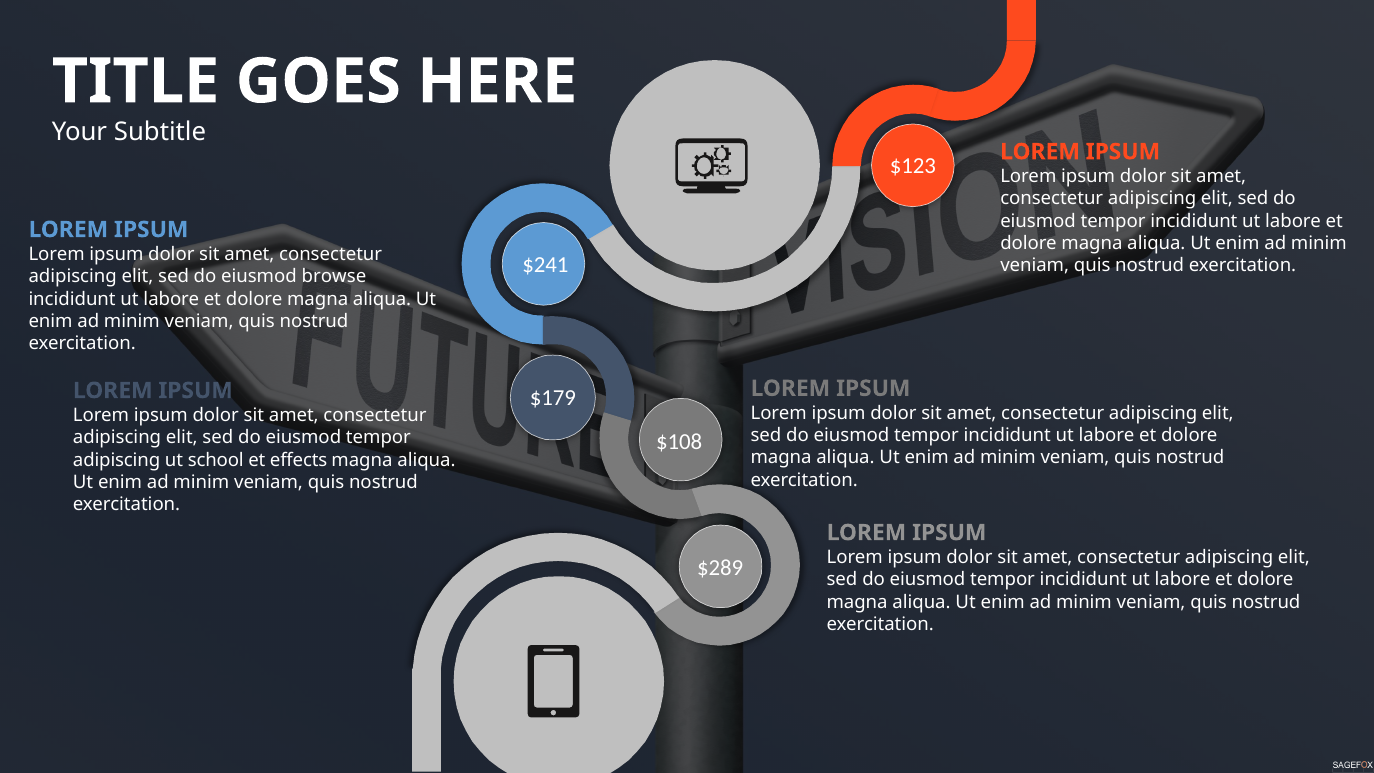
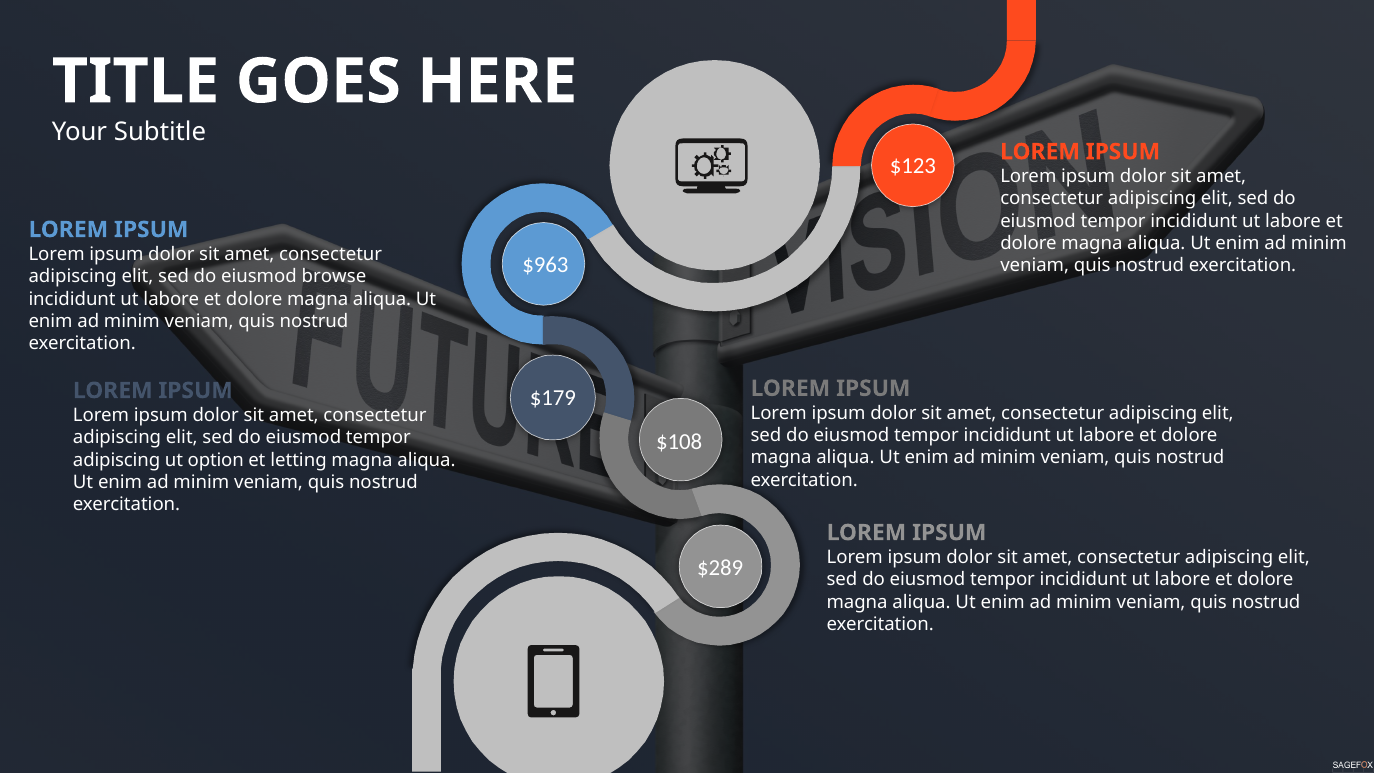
$241: $241 -> $963
school: school -> option
effects: effects -> letting
